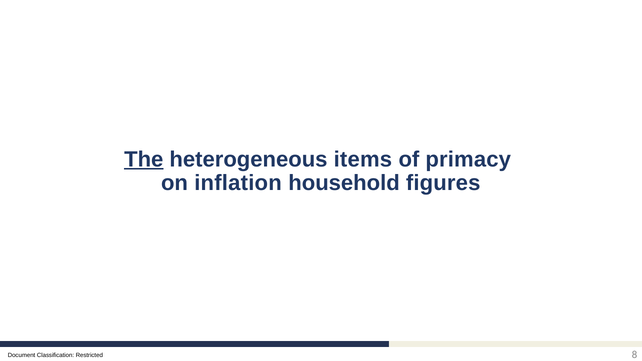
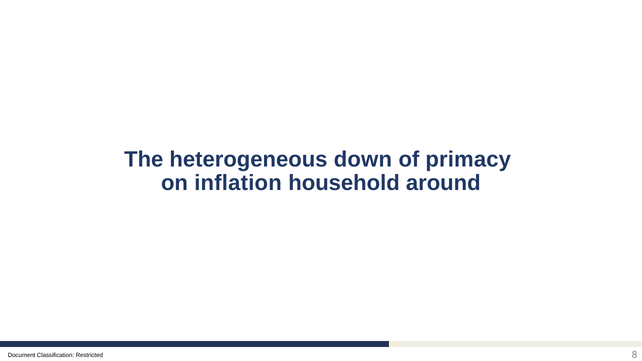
The underline: present -> none
items: items -> down
figures: figures -> around
